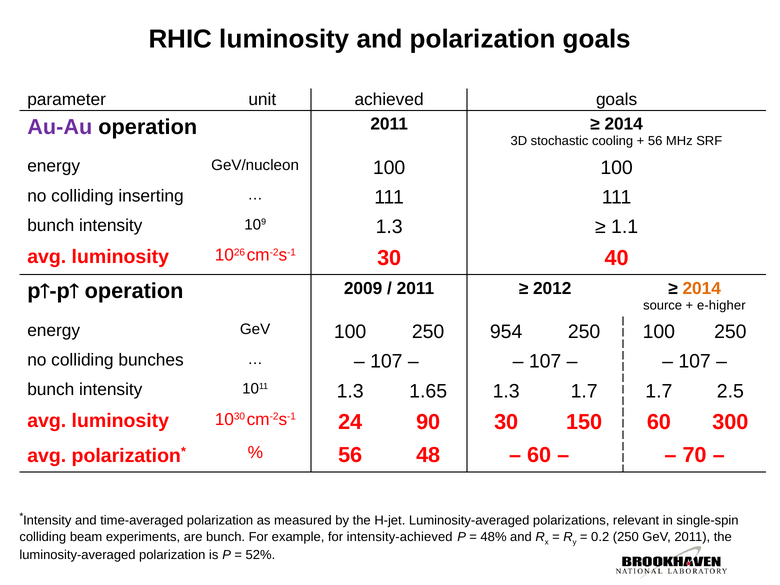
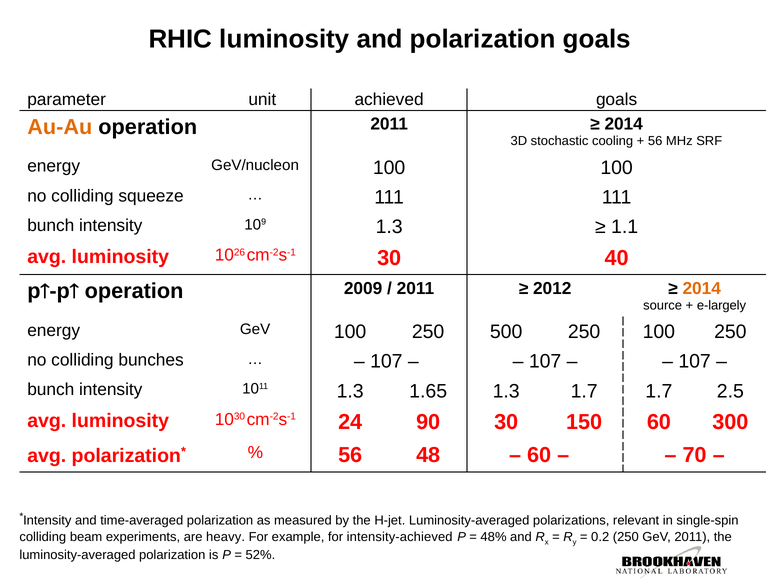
Au-Au colour: purple -> orange
inserting: inserting -> squeeze
e-higher: e-higher -> e-largely
954: 954 -> 500
are bunch: bunch -> heavy
